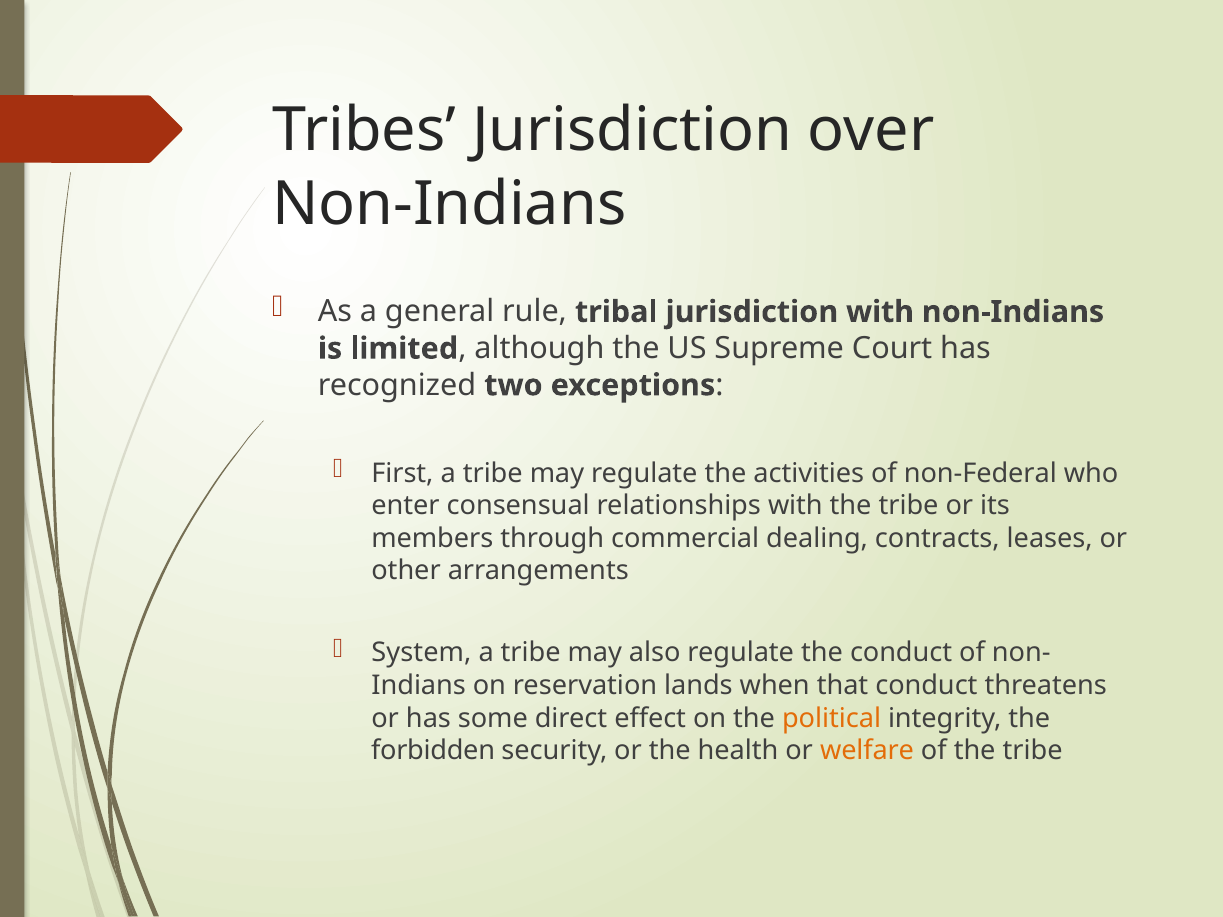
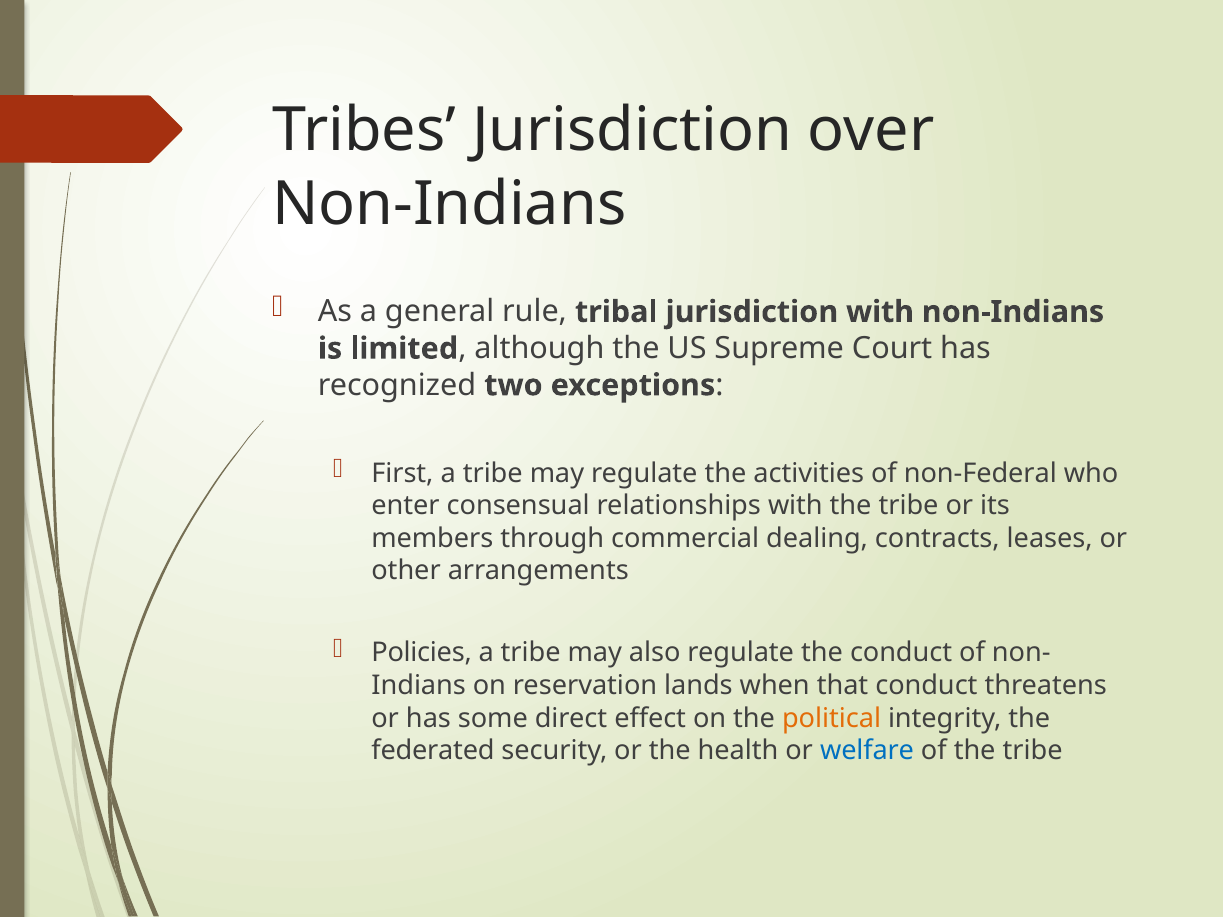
System: System -> Policies
forbidden: forbidden -> federated
welfare colour: orange -> blue
